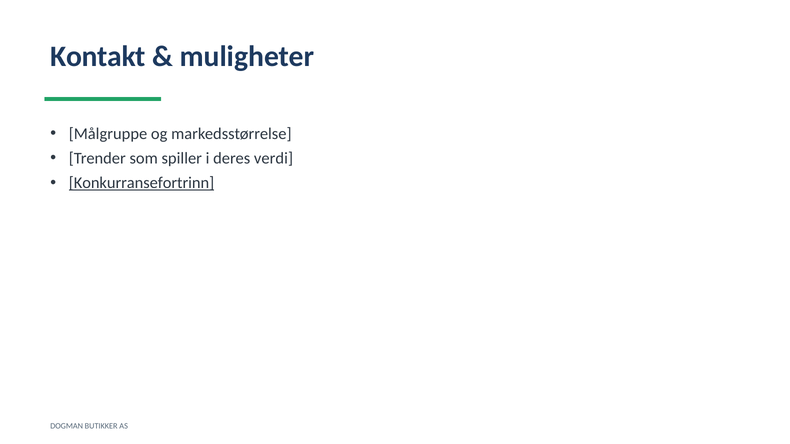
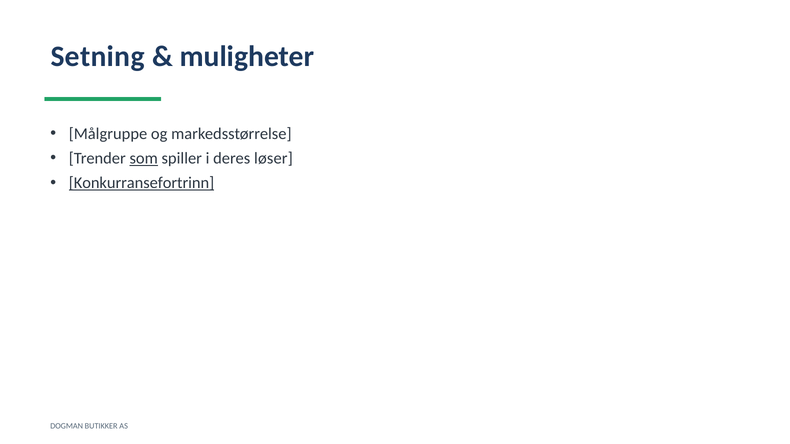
Kontakt: Kontakt -> Setning
som underline: none -> present
verdi: verdi -> løser
